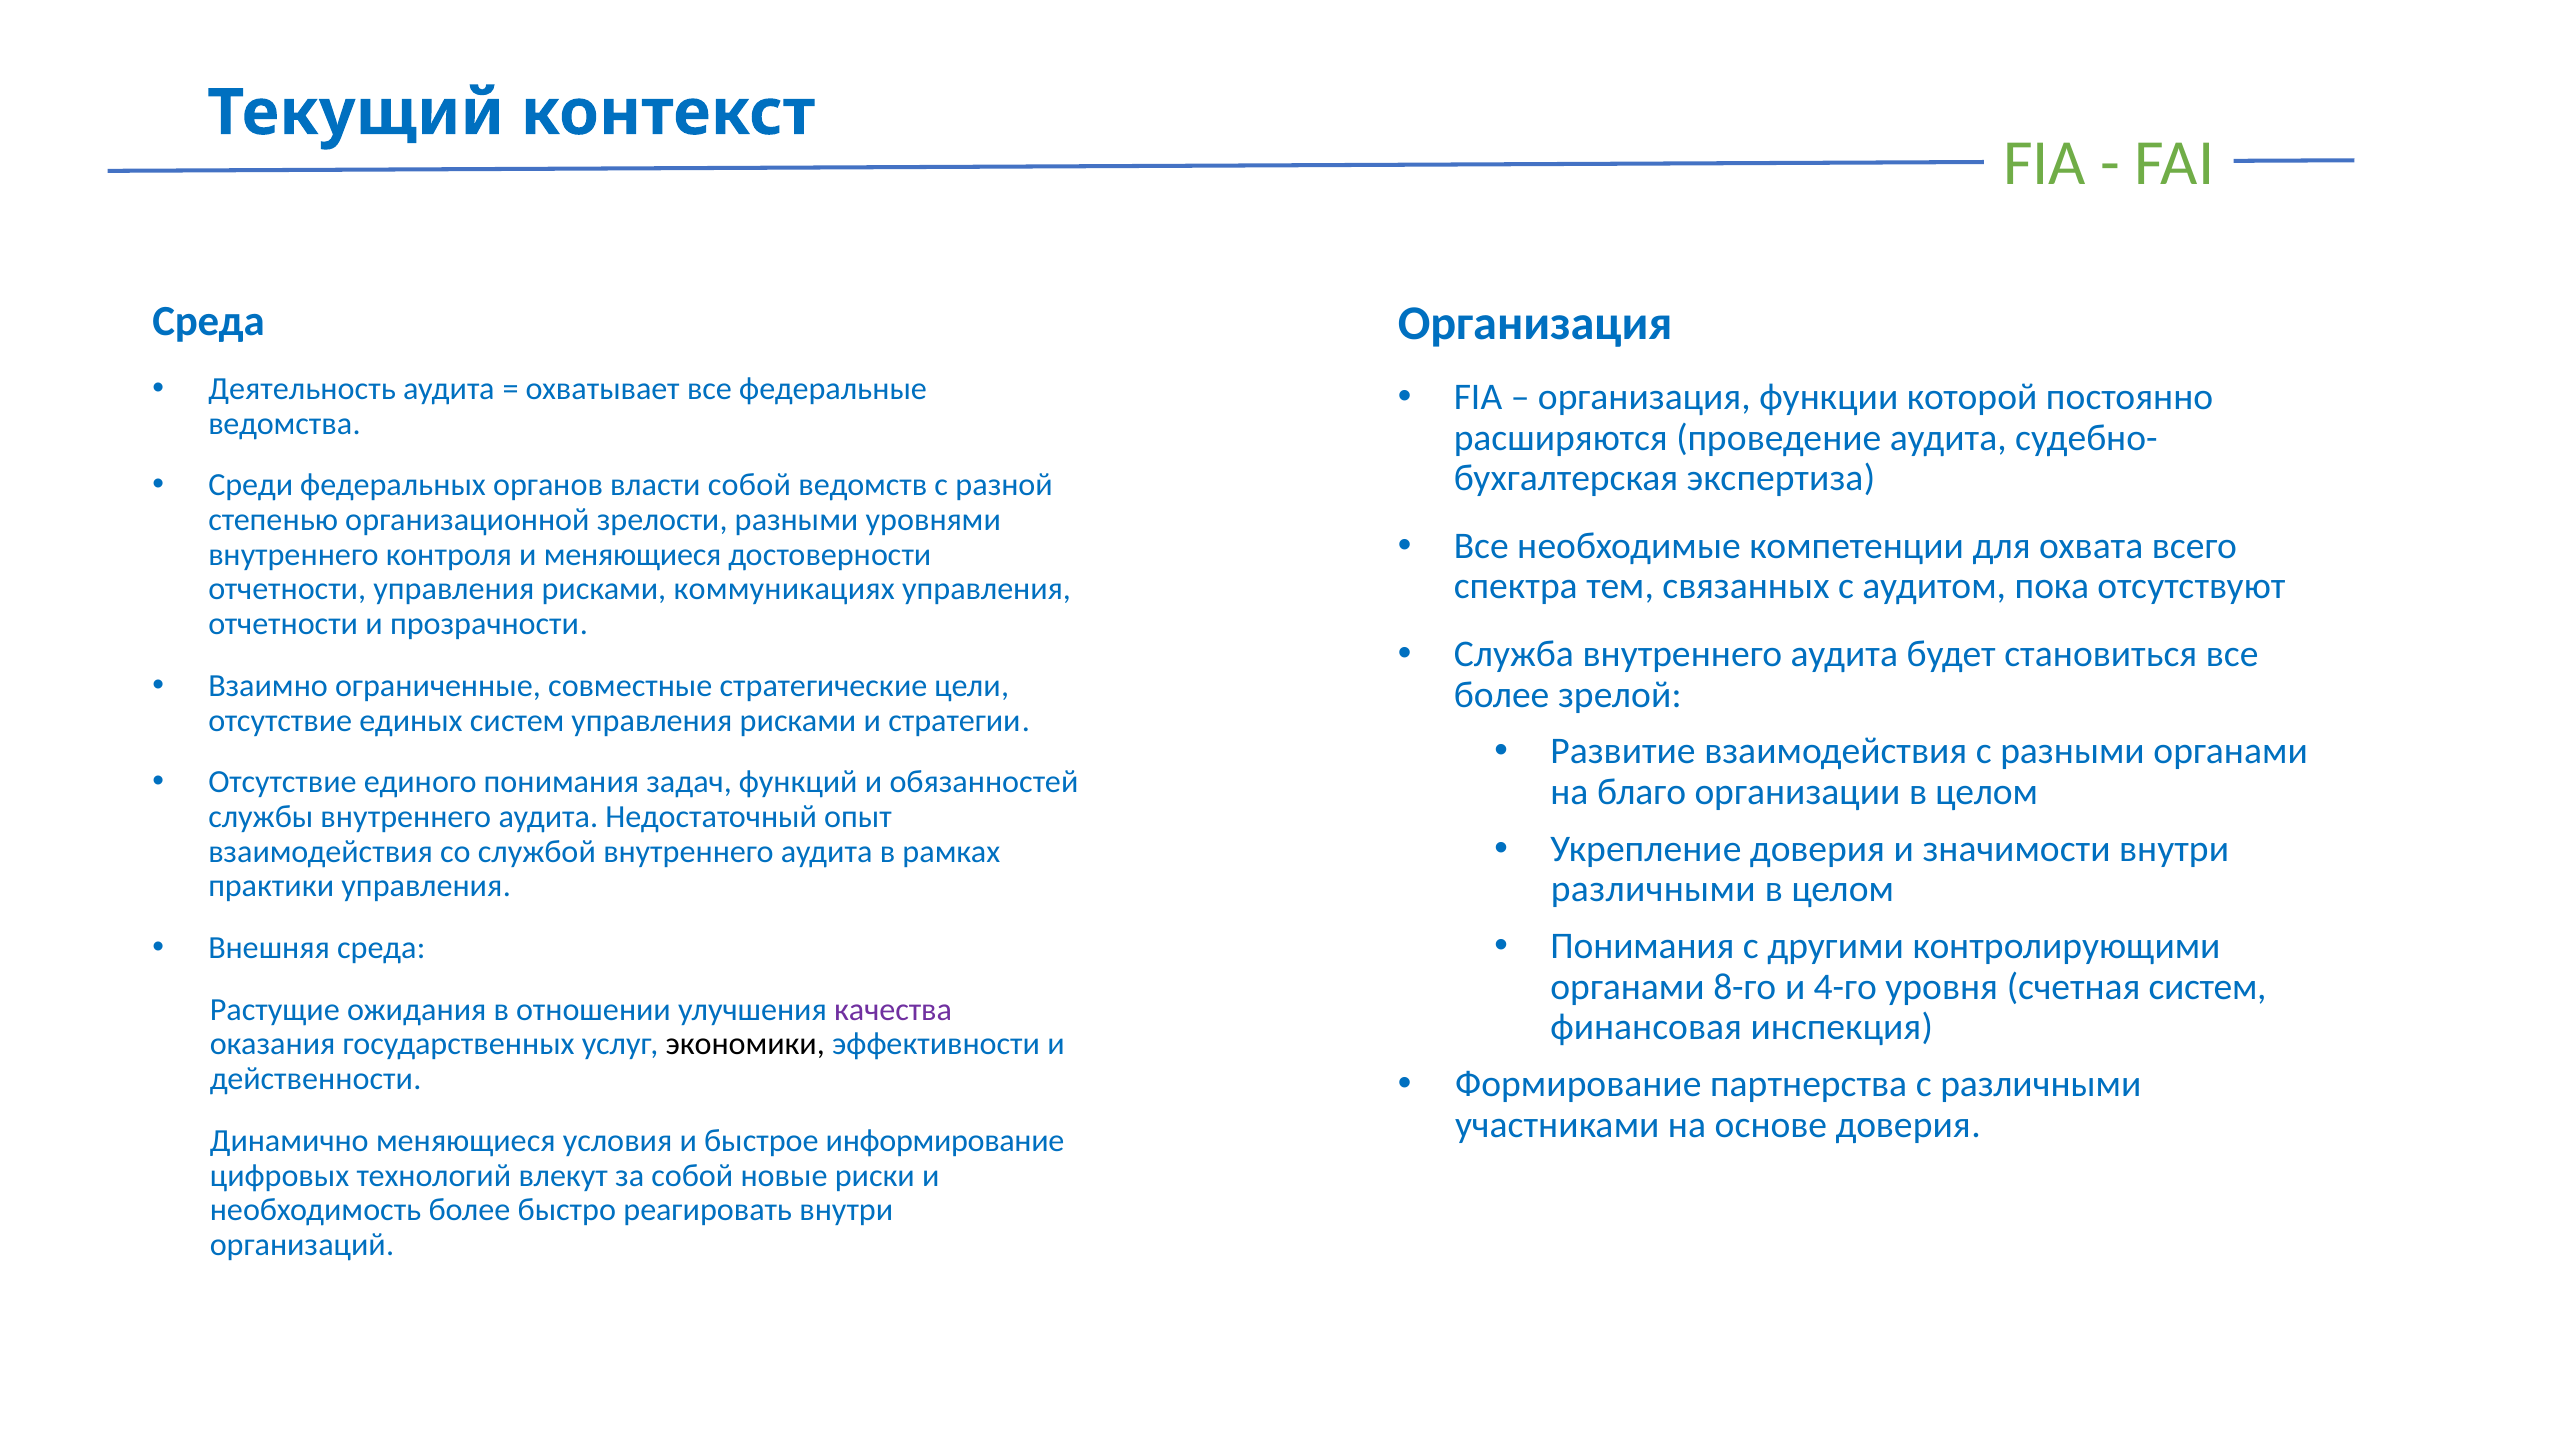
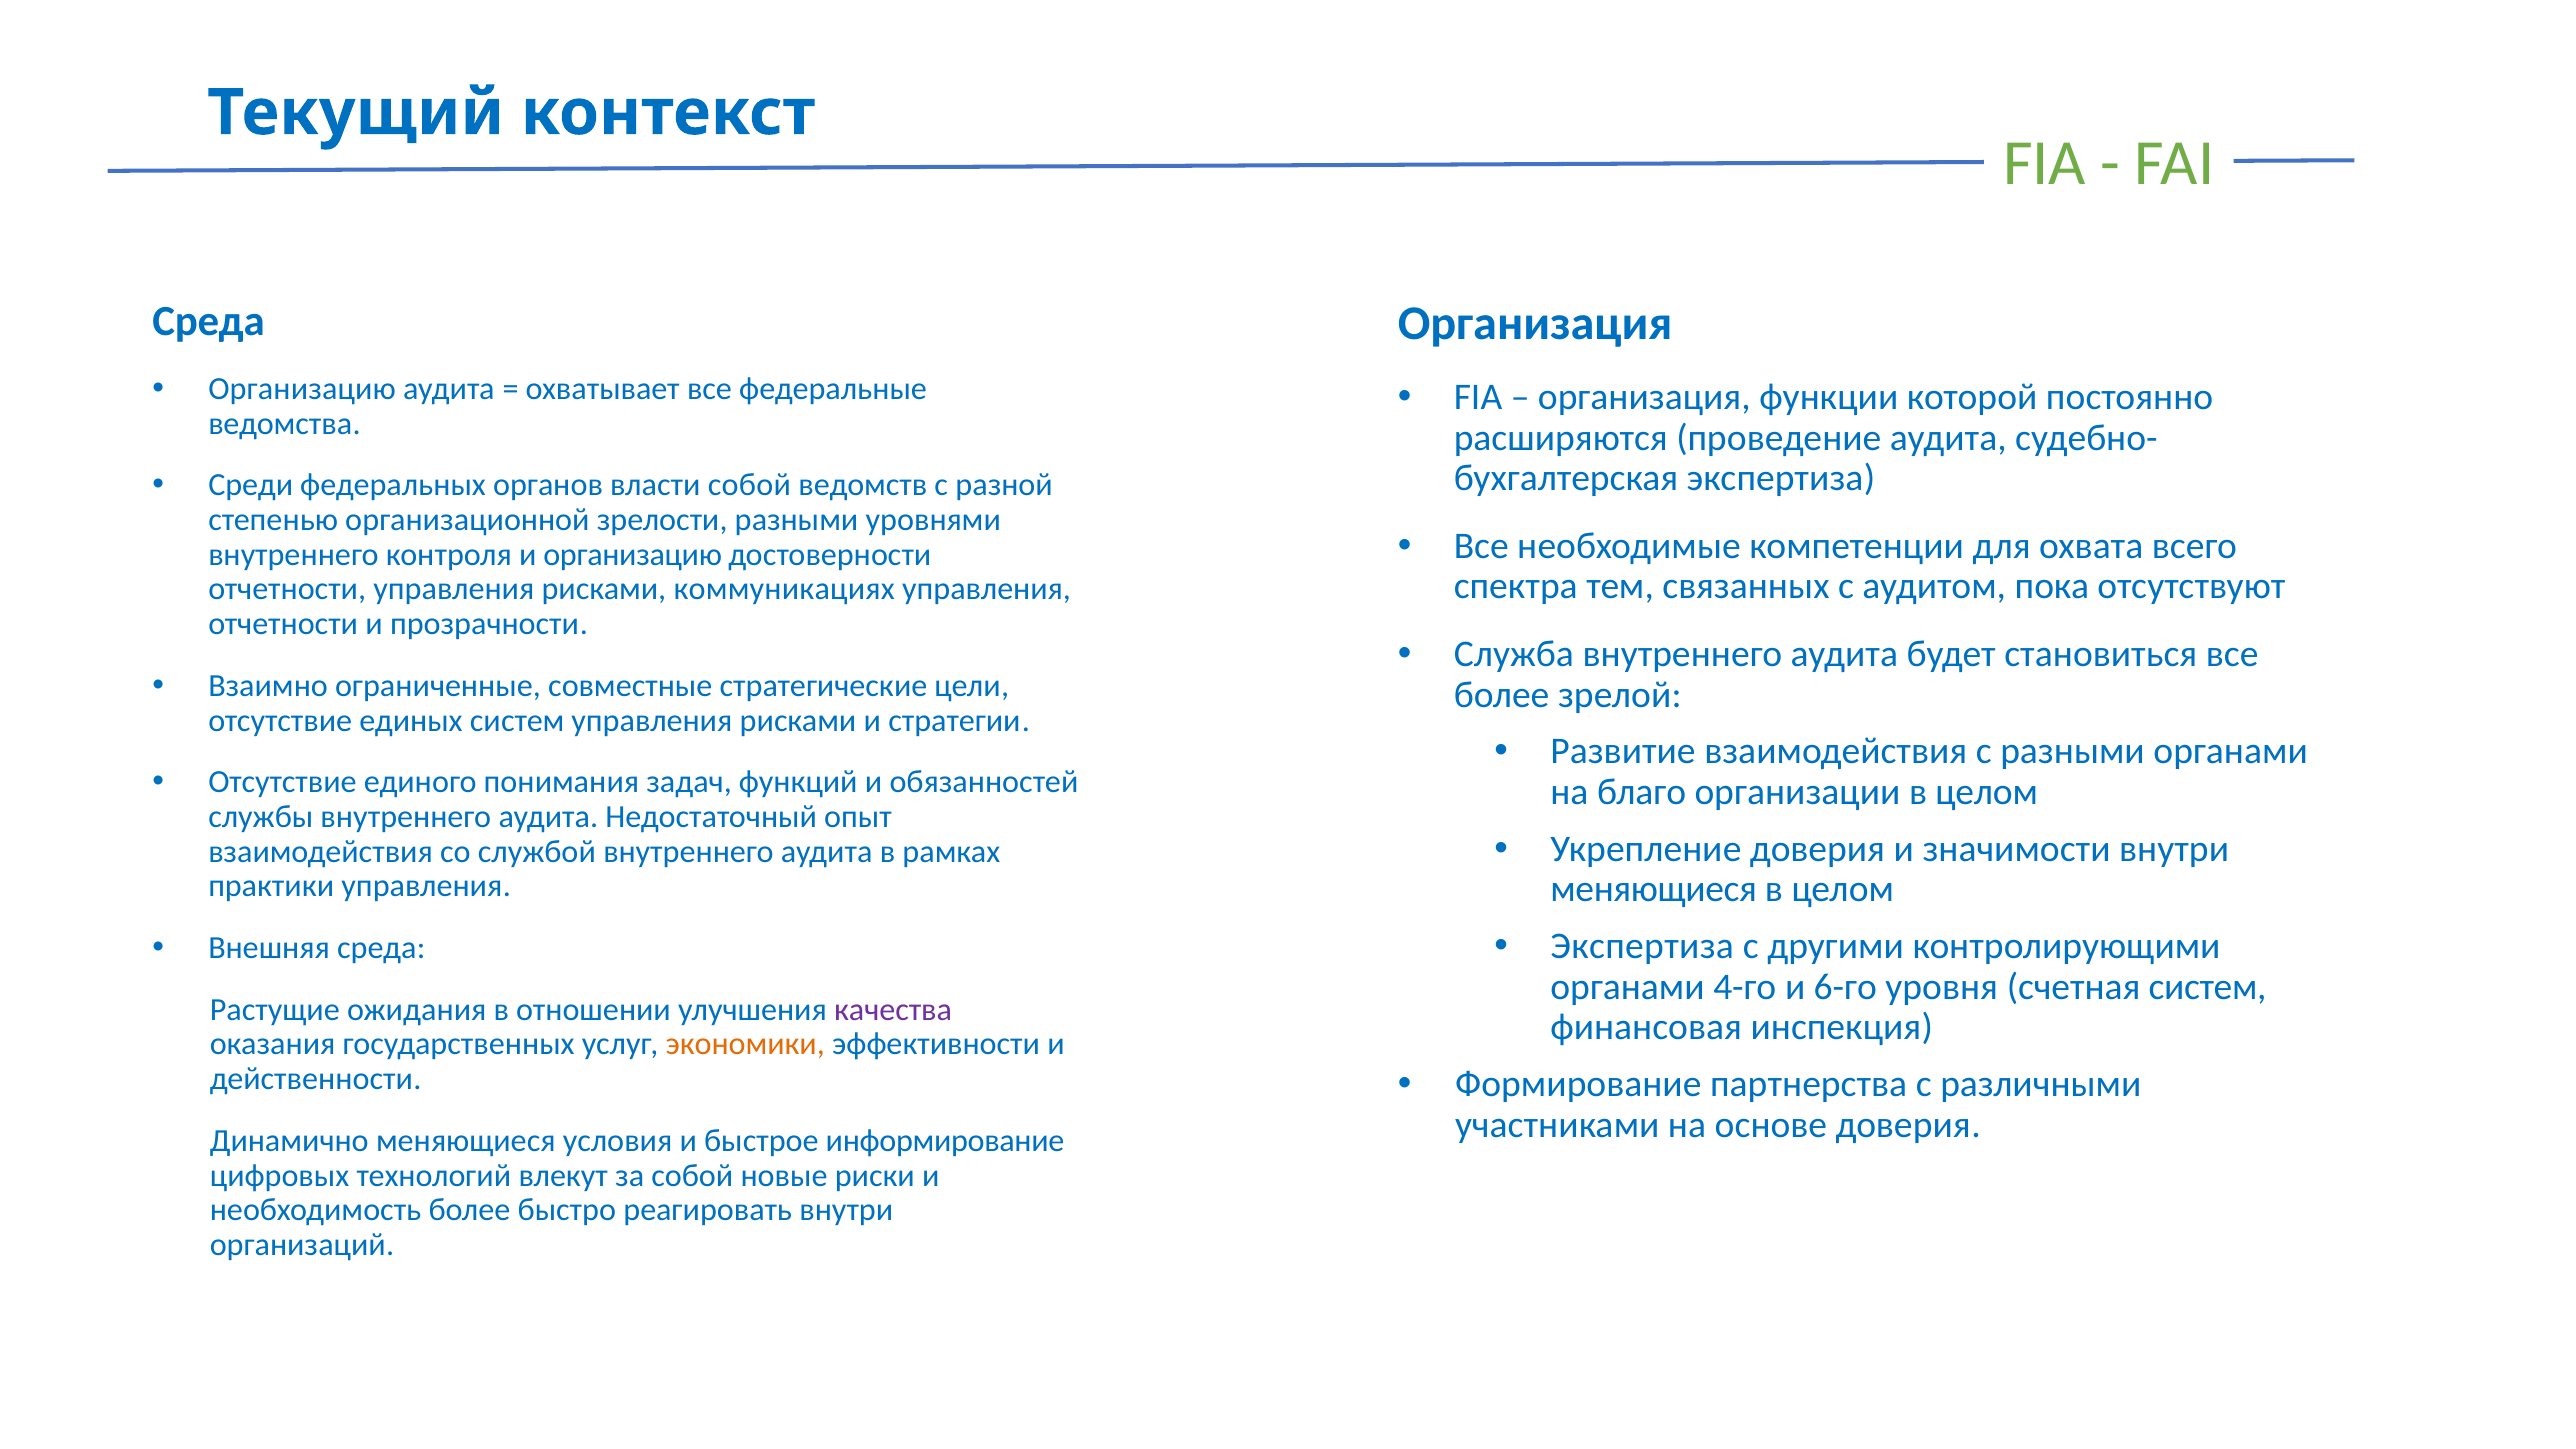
Деятельность at (302, 389): Деятельность -> Организацию
и меняющиеся: меняющиеся -> организацию
различными at (1653, 889): различными -> меняющиеся
Понимания at (1642, 946): Понимания -> Экспертиза
8-го: 8-го -> 4-го
4-го: 4-го -> 6-го
экономики colour: black -> orange
